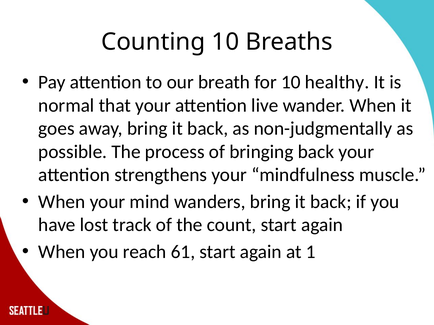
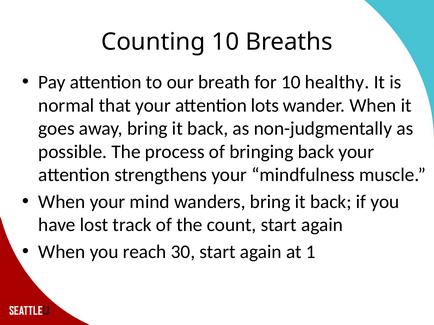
live: live -> lots
61: 61 -> 30
